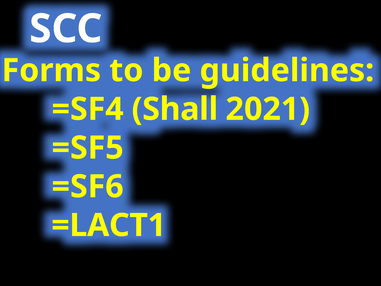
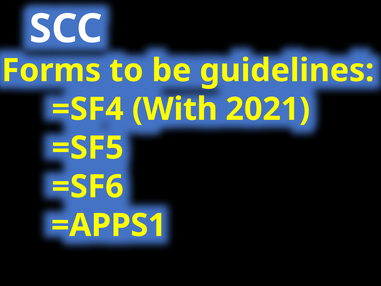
Shall: Shall -> With
=LACT1: =LACT1 -> =APPS1
